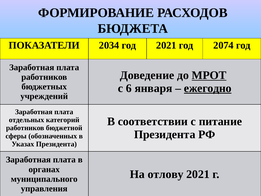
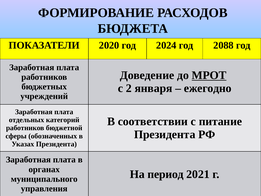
2034: 2034 -> 2020
год 2021: 2021 -> 2024
2074: 2074 -> 2088
6: 6 -> 2
ежегодно underline: present -> none
отлову: отлову -> период
